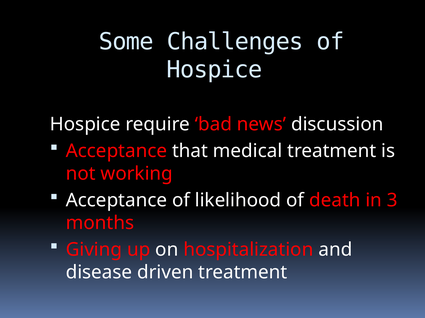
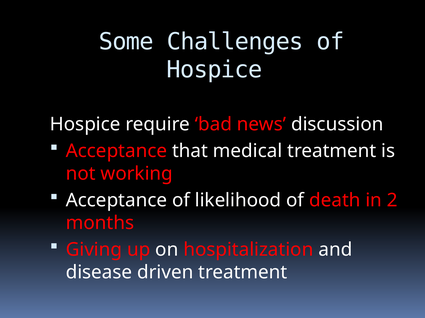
3: 3 -> 2
